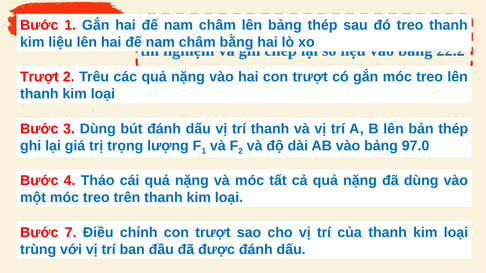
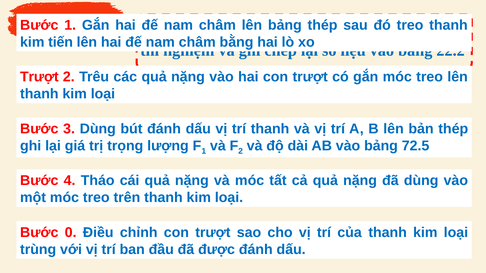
kim liệu: liệu -> tiến
97.0: 97.0 -> 72.5
7: 7 -> 0
